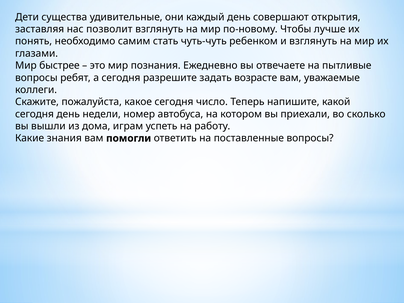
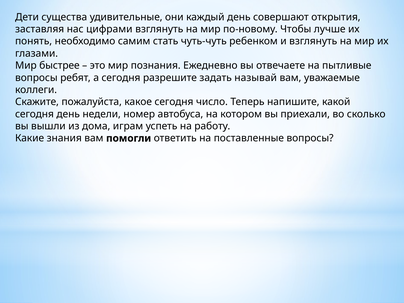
позволит: позволит -> цифрами
возрасте: возрасте -> называй
